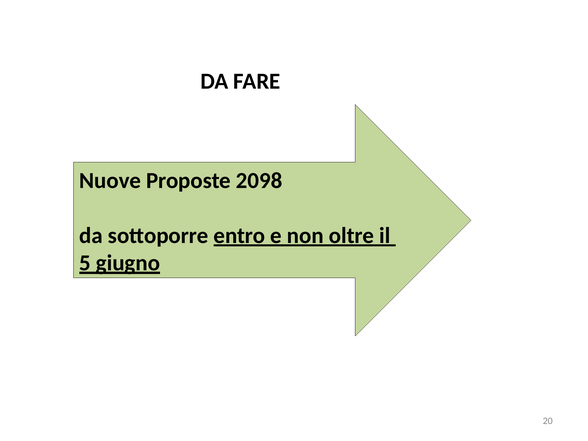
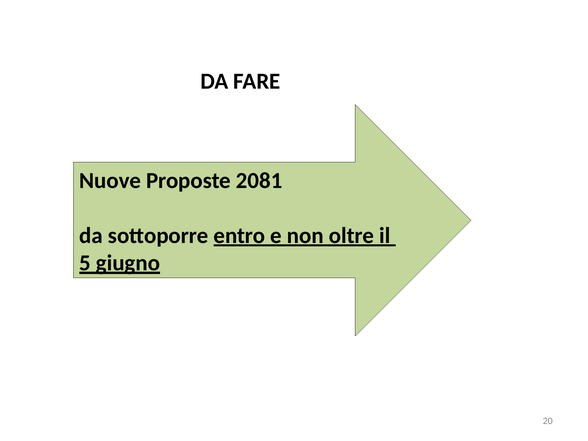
2098: 2098 -> 2081
